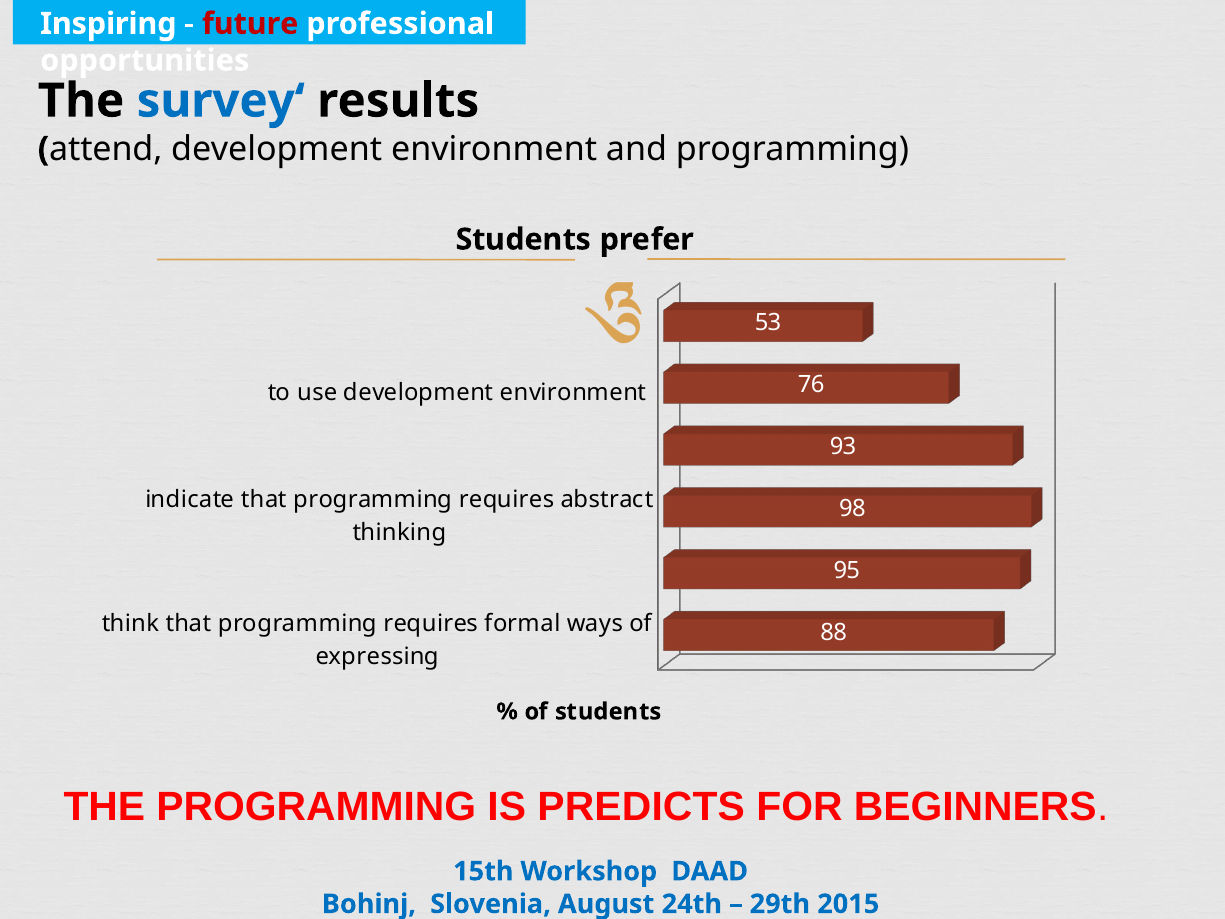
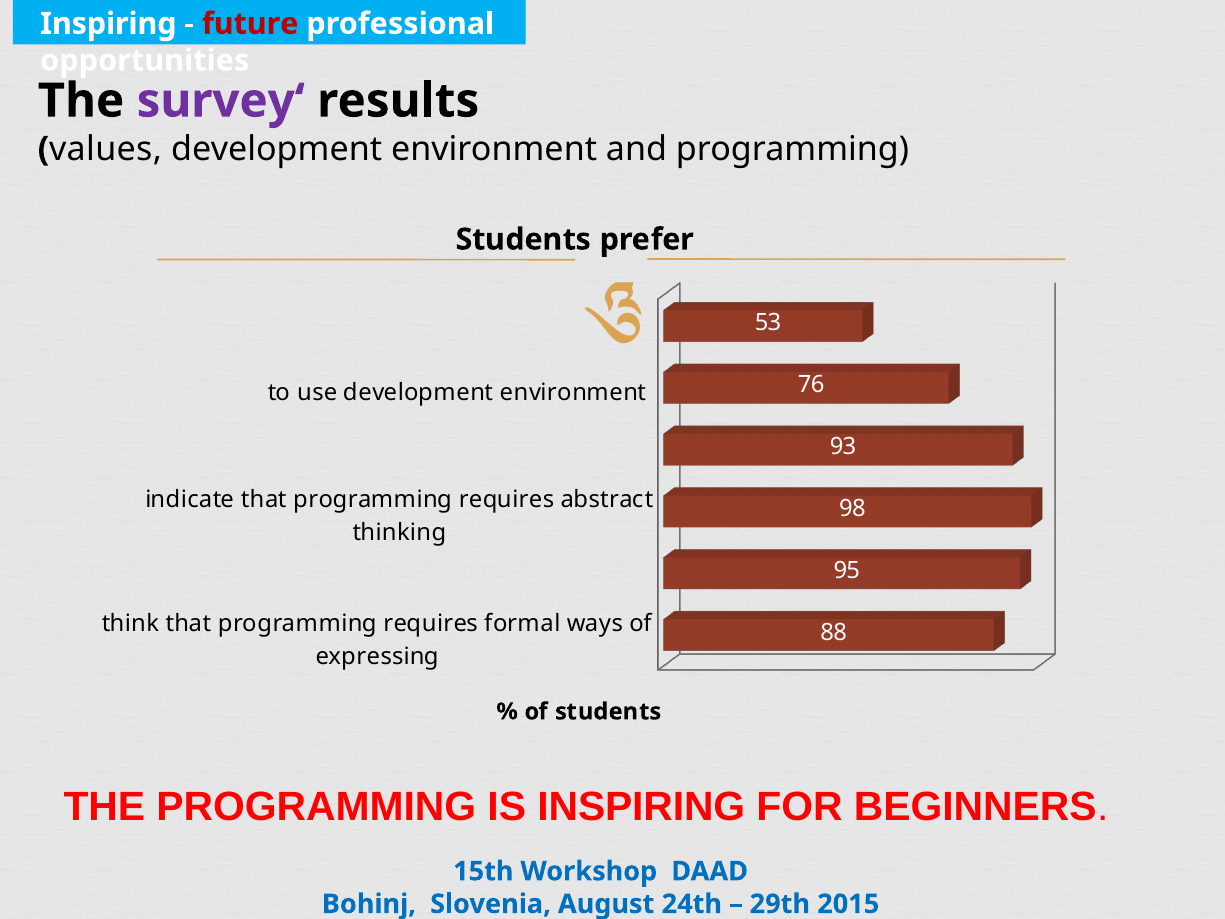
survey‘ colour: blue -> purple
attend: attend -> values
IS PREDICTS: PREDICTS -> INSPIRING
